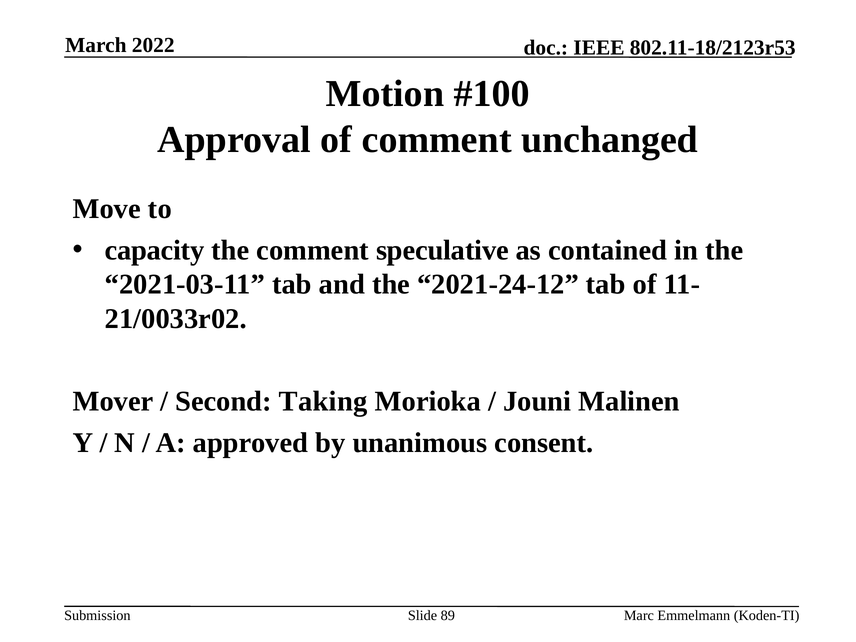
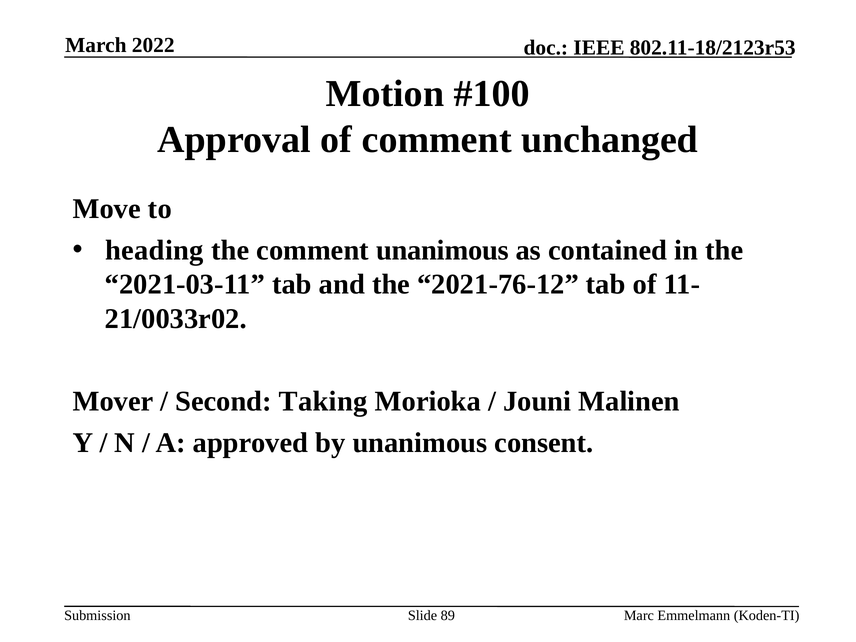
capacity: capacity -> heading
comment speculative: speculative -> unanimous
2021-24-12: 2021-24-12 -> 2021-76-12
